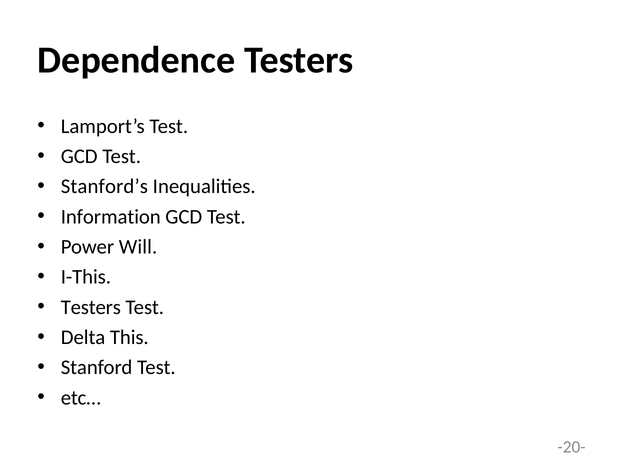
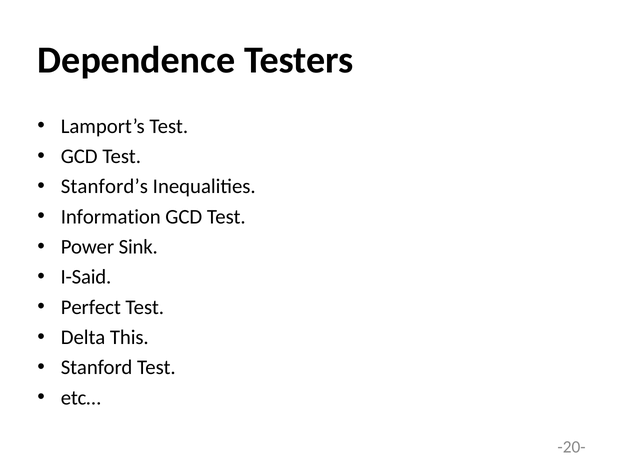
Will: Will -> Sink
I-This: I-This -> I-Said
Testers at (91, 307): Testers -> Perfect
